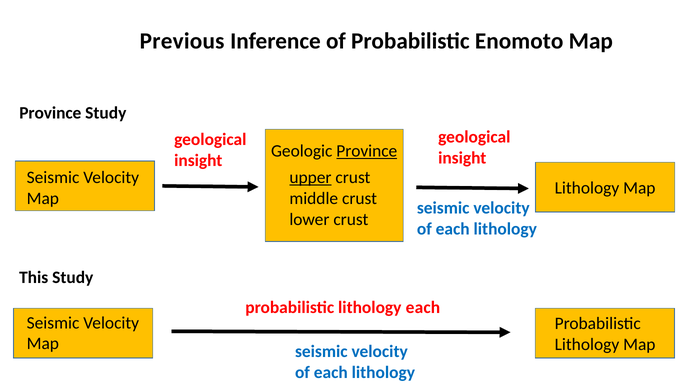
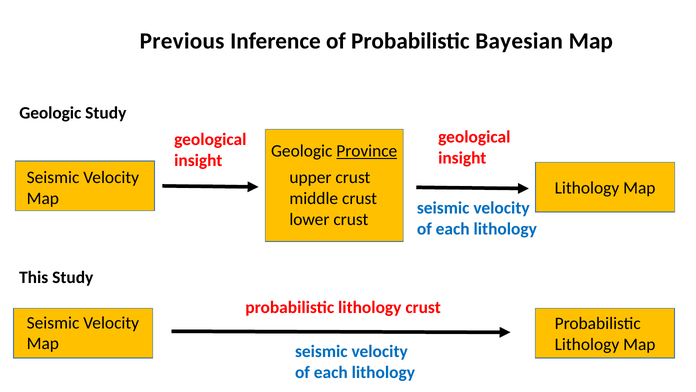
Enomoto: Enomoto -> Bayesian
Province at (50, 113): Province -> Geologic
upper underline: present -> none
lithology each: each -> crust
